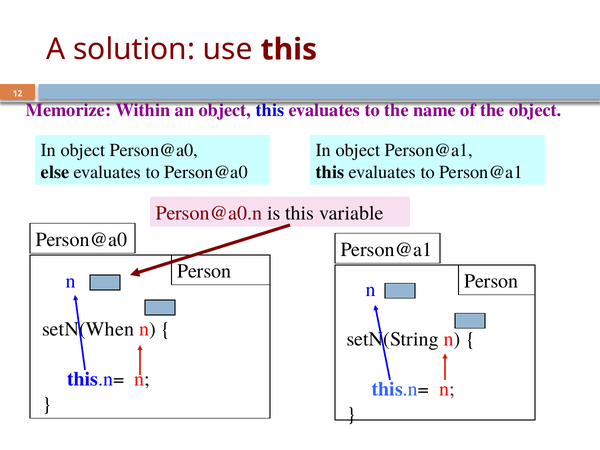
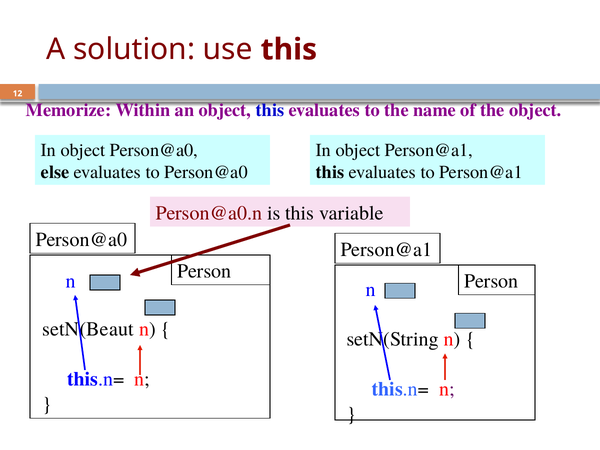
setN(When: setN(When -> setN(Beaut
